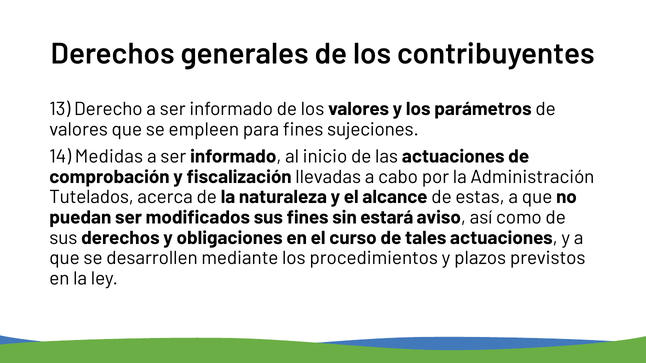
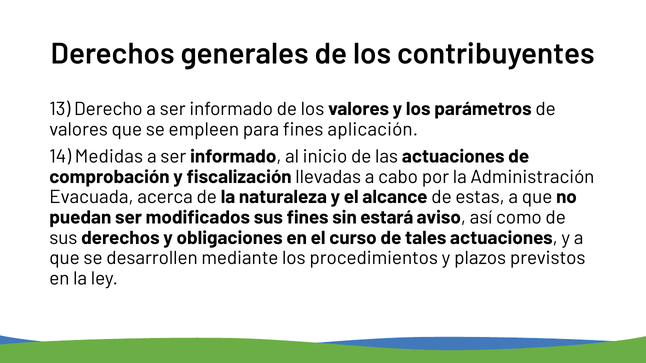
sujeciones: sujeciones -> aplicación
Tutelados: Tutelados -> Evacuada
